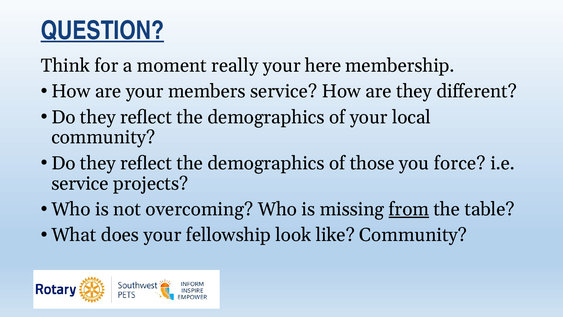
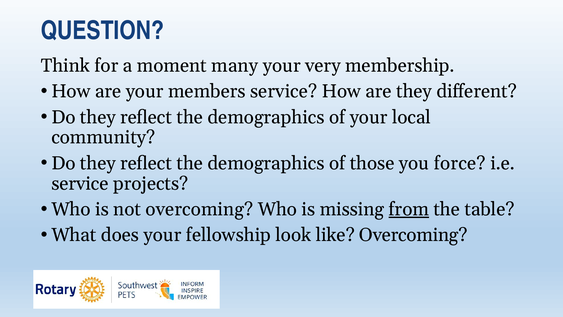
QUESTION underline: present -> none
really: really -> many
here: here -> very
like Community: Community -> Overcoming
